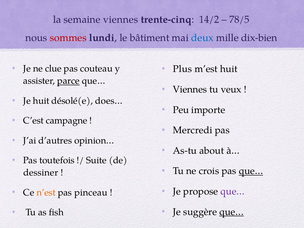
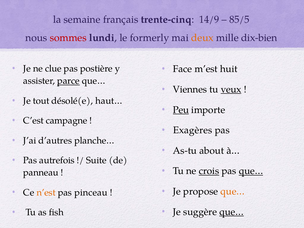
semaine viennes: viennes -> français
14/2: 14/2 -> 14/9
78/5: 78/5 -> 85/5
bâtiment: bâtiment -> formerly
deux colour: blue -> orange
couteau: couteau -> postière
Plus: Plus -> Face
veux underline: none -> present
Je huit: huit -> tout
does…: does… -> haut…
Peu underline: none -> present
Mercredi: Mercredi -> Exagères
opinion…: opinion… -> planche…
toutefois: toutefois -> autrefois
crois underline: none -> present
dessiner: dessiner -> panneau
que… at (233, 191) colour: purple -> orange
